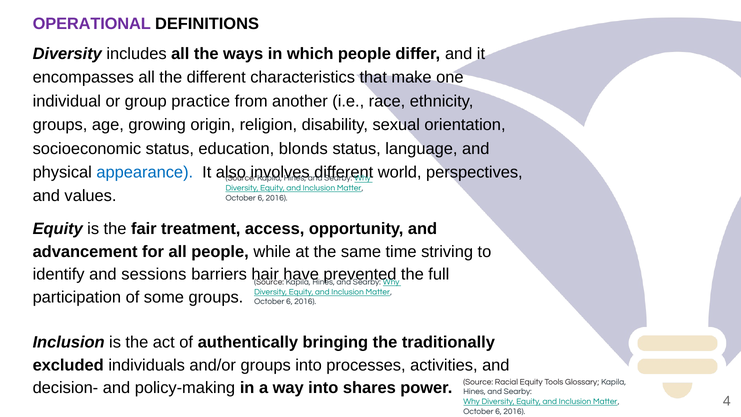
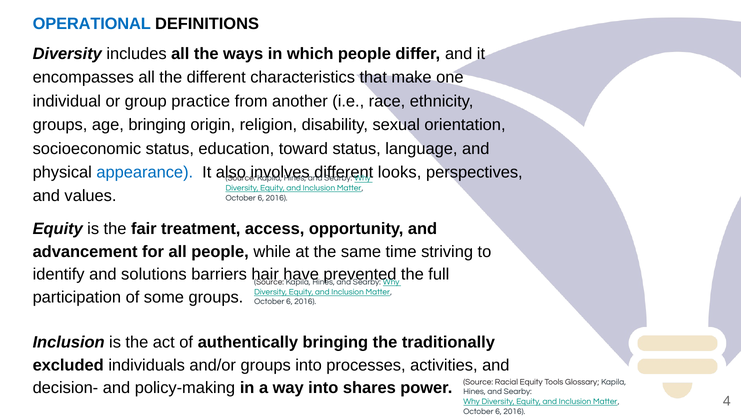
OPERATIONAL colour: purple -> blue
age growing: growing -> bringing
blonds: blonds -> toward
world: world -> looks
sessions: sessions -> solutions
